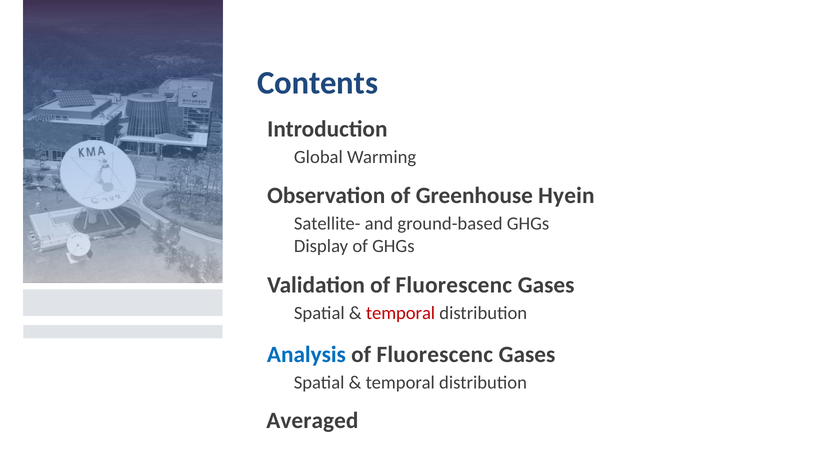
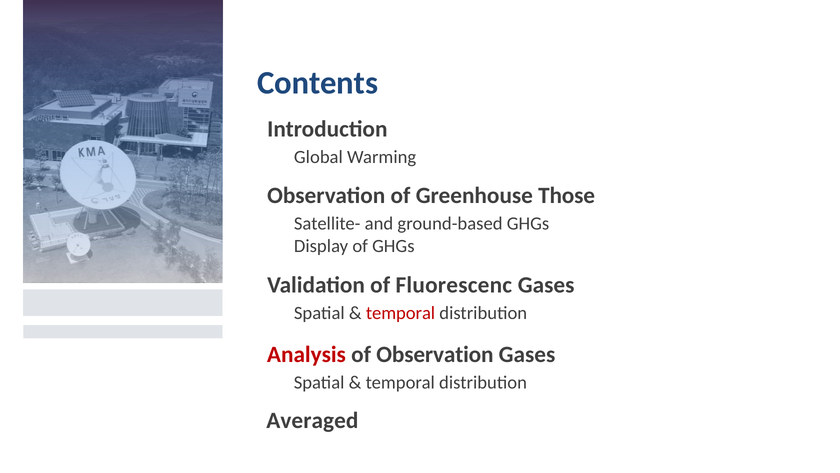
Hyein: Hyein -> Those
Analysis colour: blue -> red
Fluorescenc at (435, 354): Fluorescenc -> Observation
